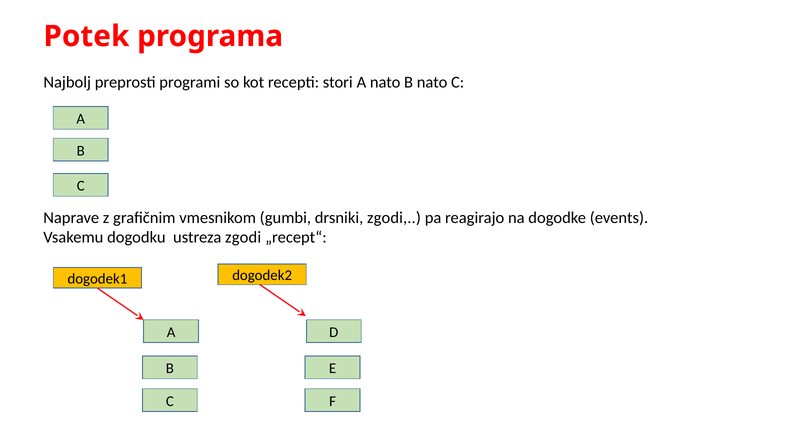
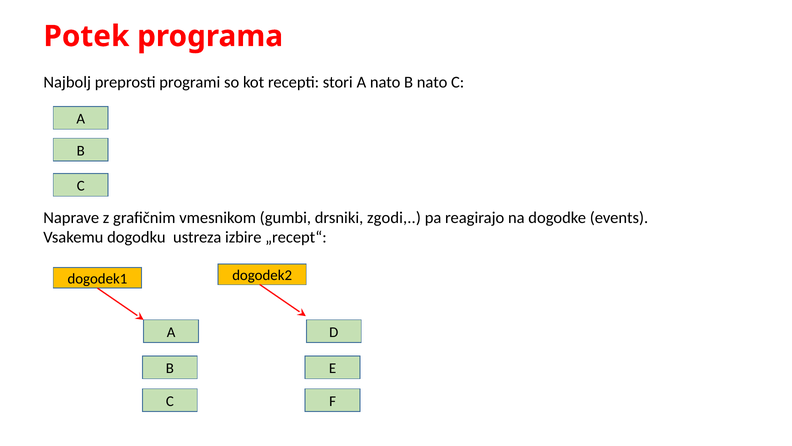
ustreza zgodi: zgodi -> izbire
